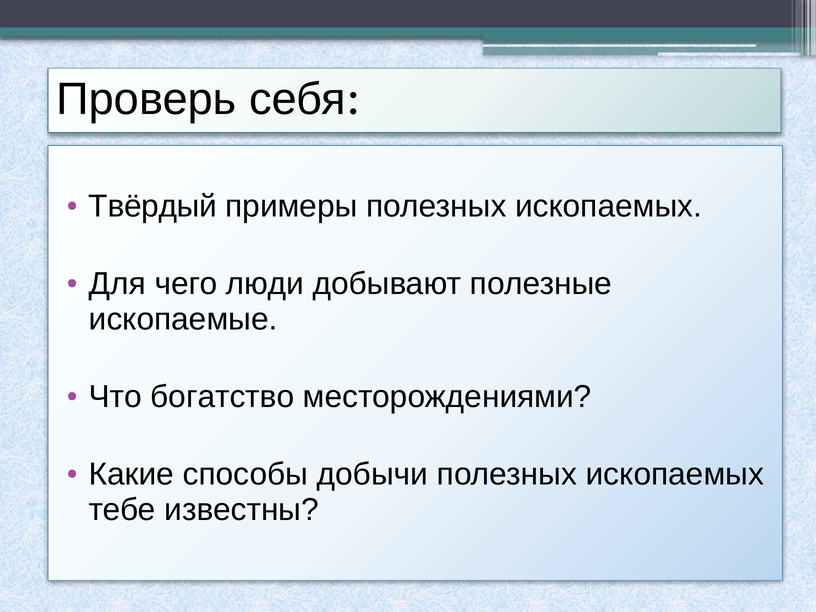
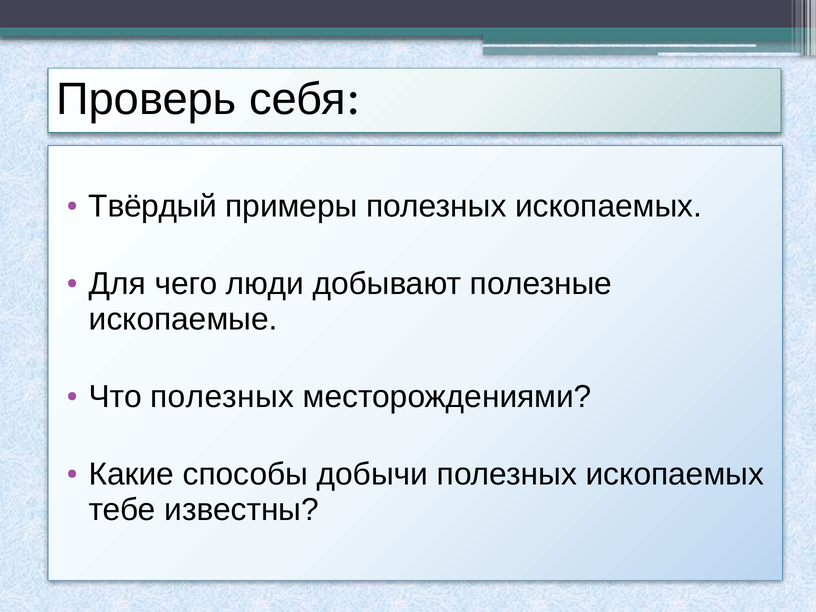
Что богатство: богатство -> полезных
